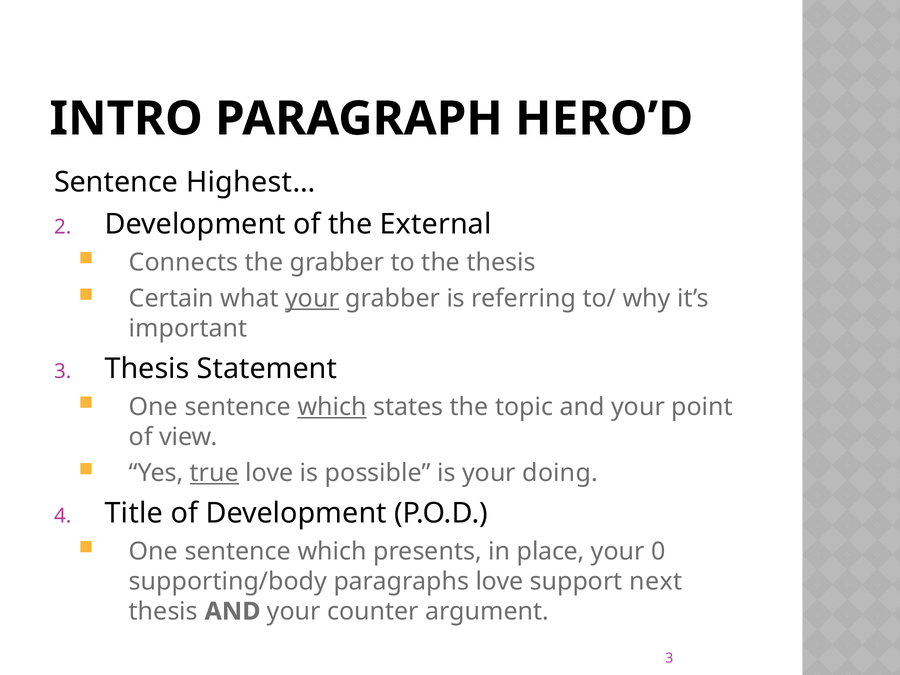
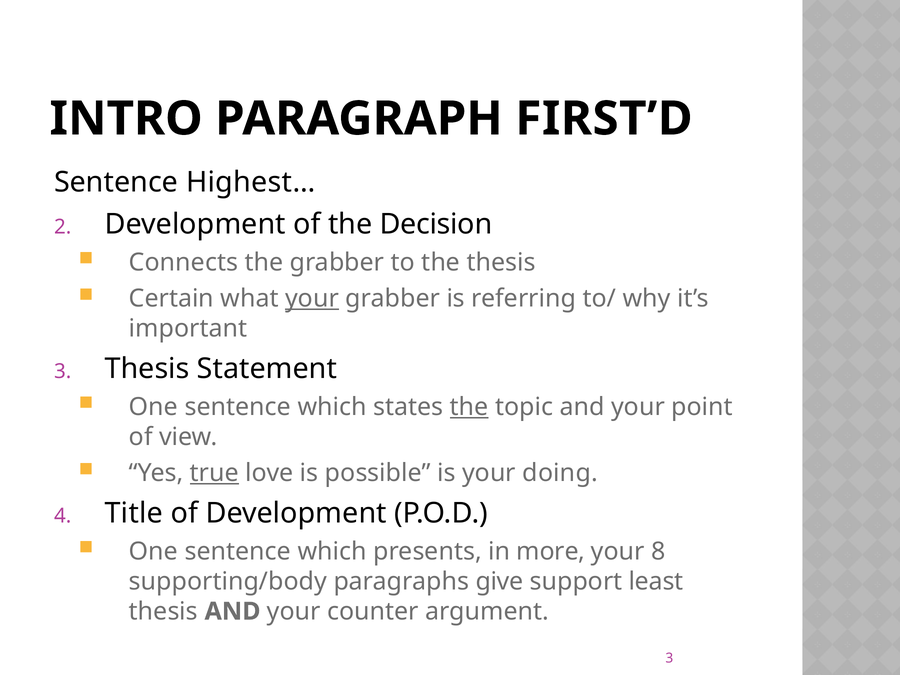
HERO’D: HERO’D -> FIRST’D
External: External -> Decision
which at (332, 407) underline: present -> none
the at (469, 407) underline: none -> present
place: place -> more
0: 0 -> 8
paragraphs love: love -> give
next: next -> least
